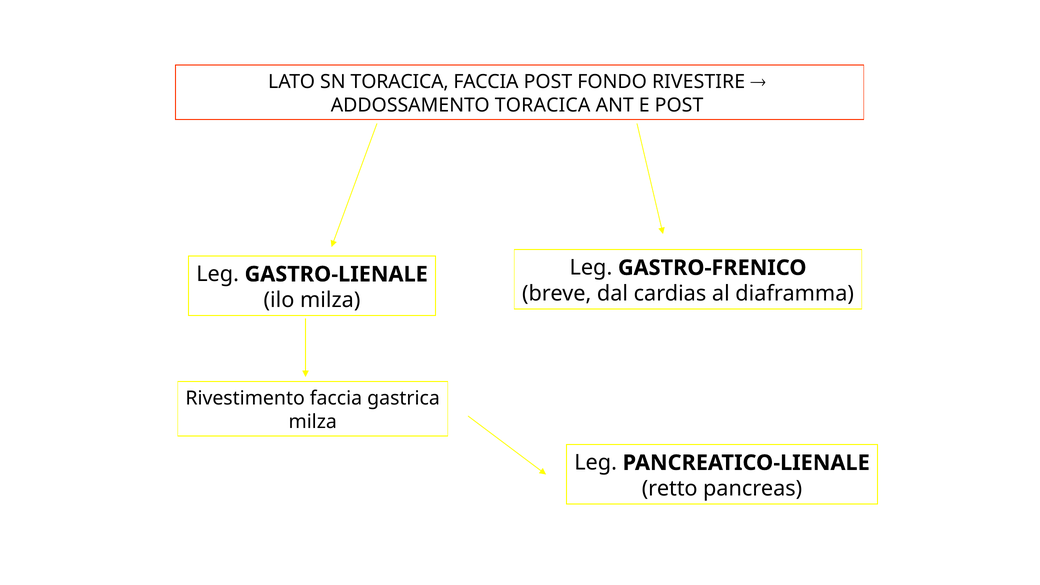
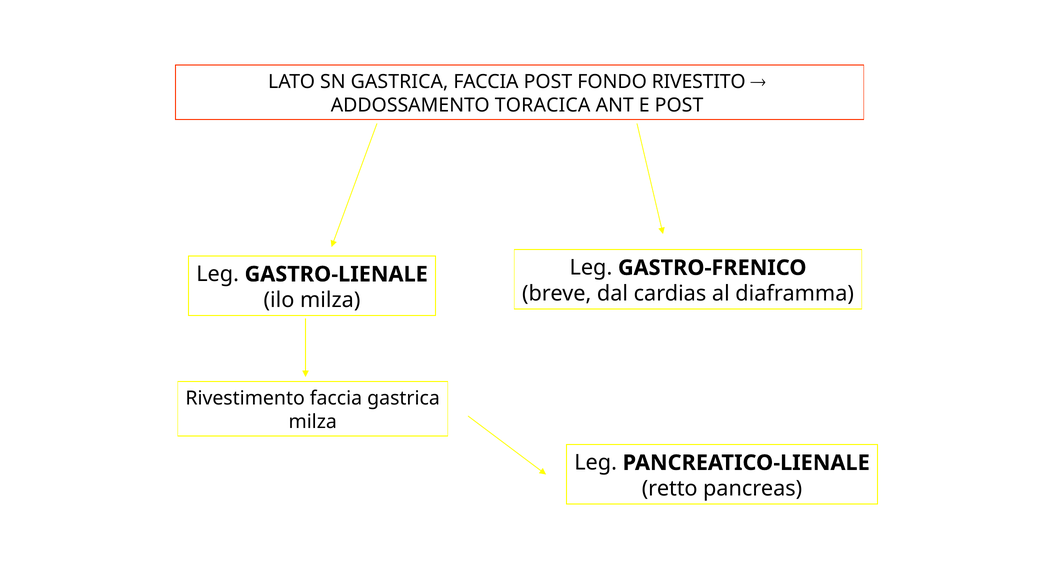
SN TORACICA: TORACICA -> GASTRICA
RIVESTIRE: RIVESTIRE -> RIVESTITO
